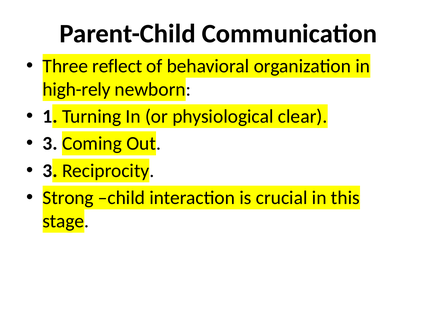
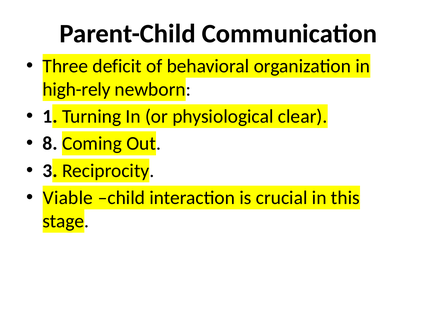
reflect: reflect -> deficit
3 at (50, 144): 3 -> 8
Strong: Strong -> Viable
